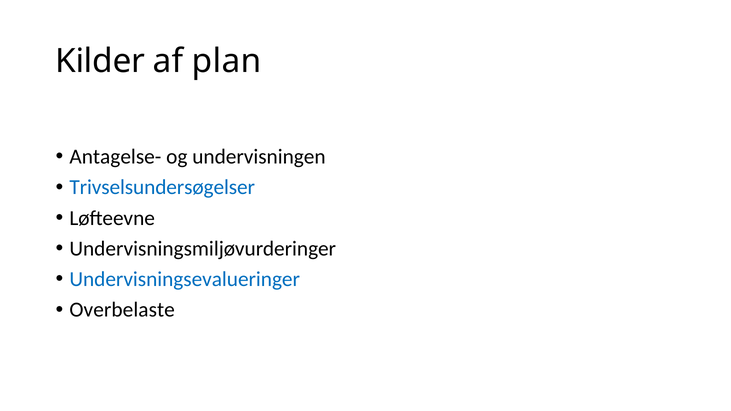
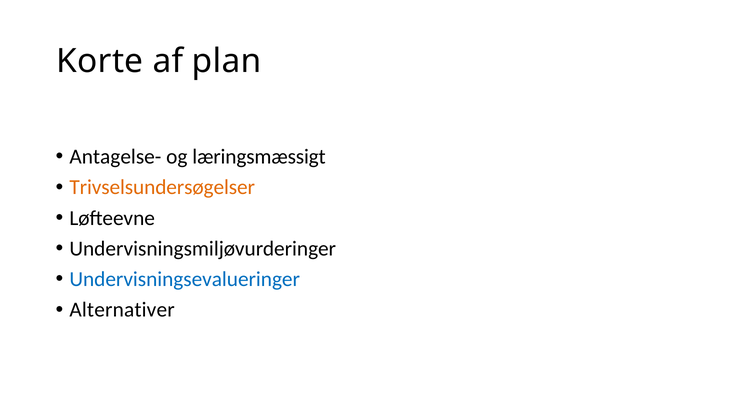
Kilder: Kilder -> Korte
undervisningen: undervisningen -> læringsmæssigt
Trivselsundersøgelser colour: blue -> orange
Overbelaste: Overbelaste -> Alternativer
